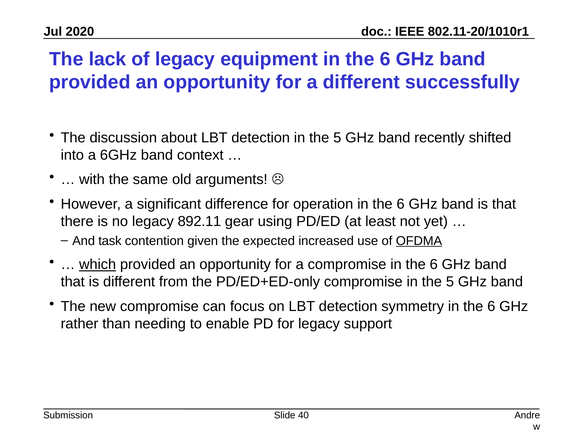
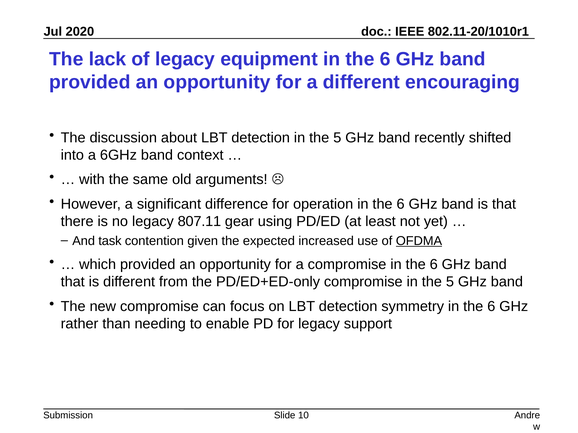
successfully: successfully -> encouraging
892.11: 892.11 -> 807.11
which underline: present -> none
40: 40 -> 10
